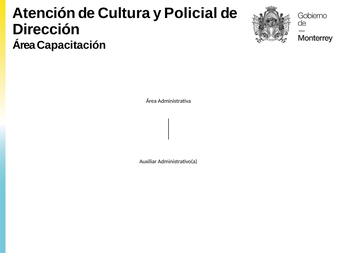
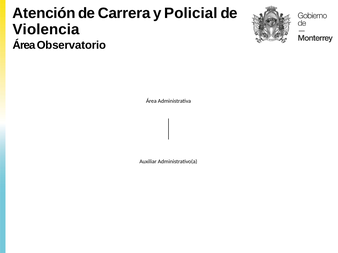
Cultura: Cultura -> Carrera
Dirección: Dirección -> Violencia
Capacitación: Capacitación -> Observatorio
